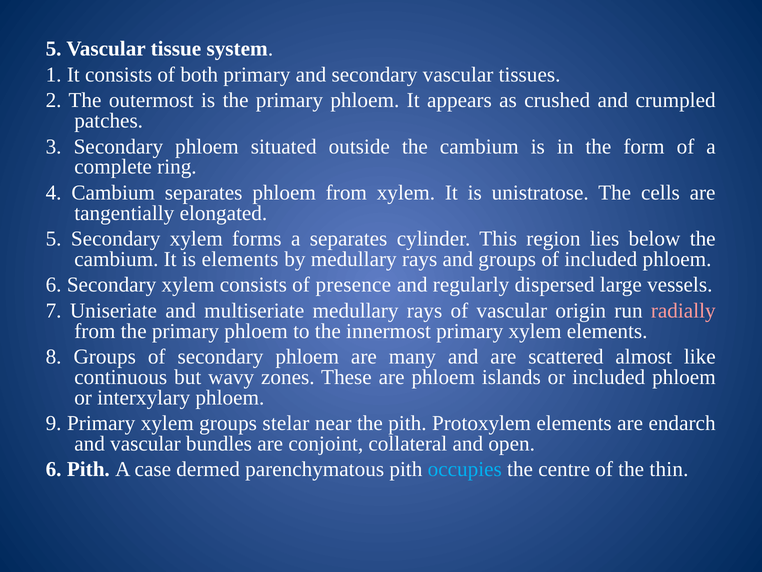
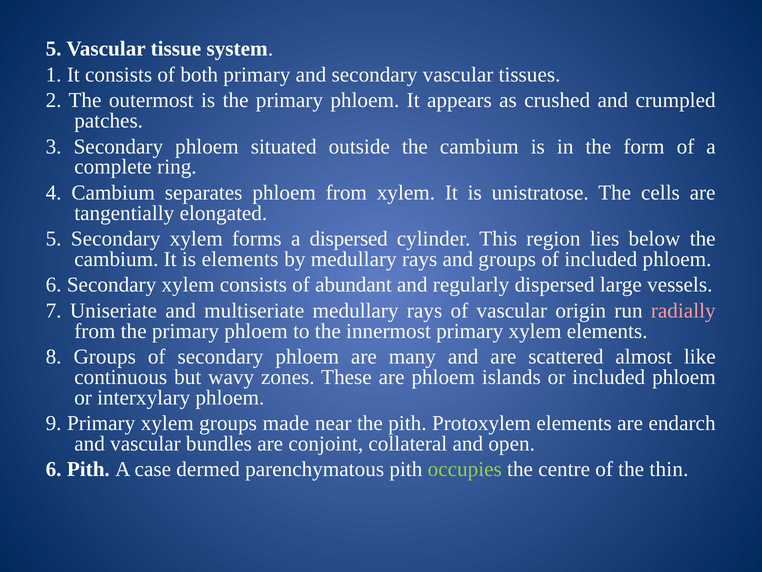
a separates: separates -> dispersed
presence: presence -> abundant
stelar: stelar -> made
occupies colour: light blue -> light green
